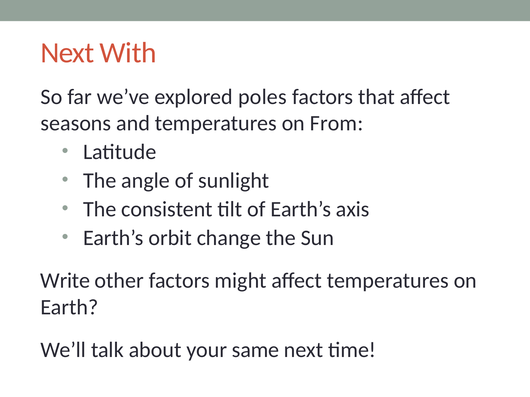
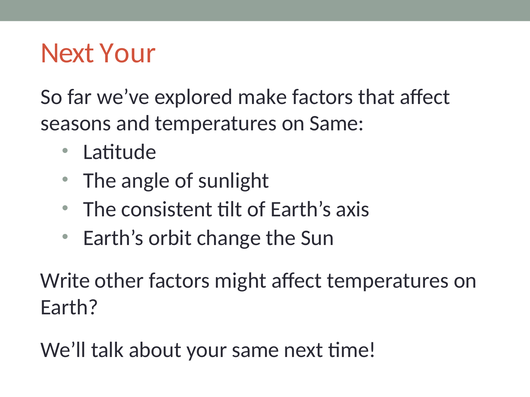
Next With: With -> Your
poles: poles -> make
on From: From -> Same
